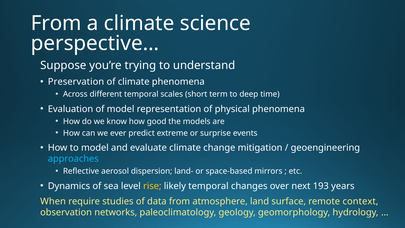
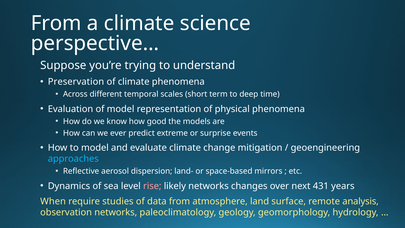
rise colour: yellow -> pink
likely temporal: temporal -> networks
193: 193 -> 431
context: context -> analysis
